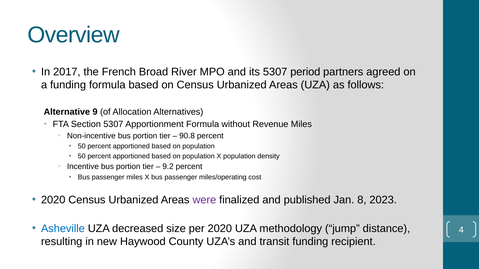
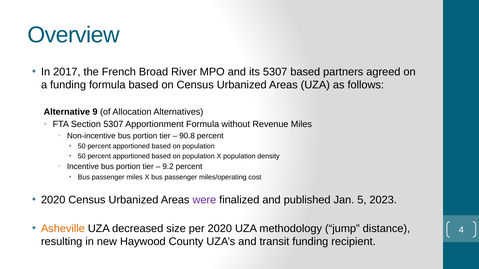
5307 period: period -> based
8: 8 -> 5
Asheville colour: blue -> orange
